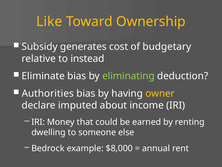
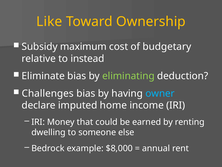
generates: generates -> maximum
Authorities: Authorities -> Challenges
owner colour: yellow -> light blue
about: about -> home
